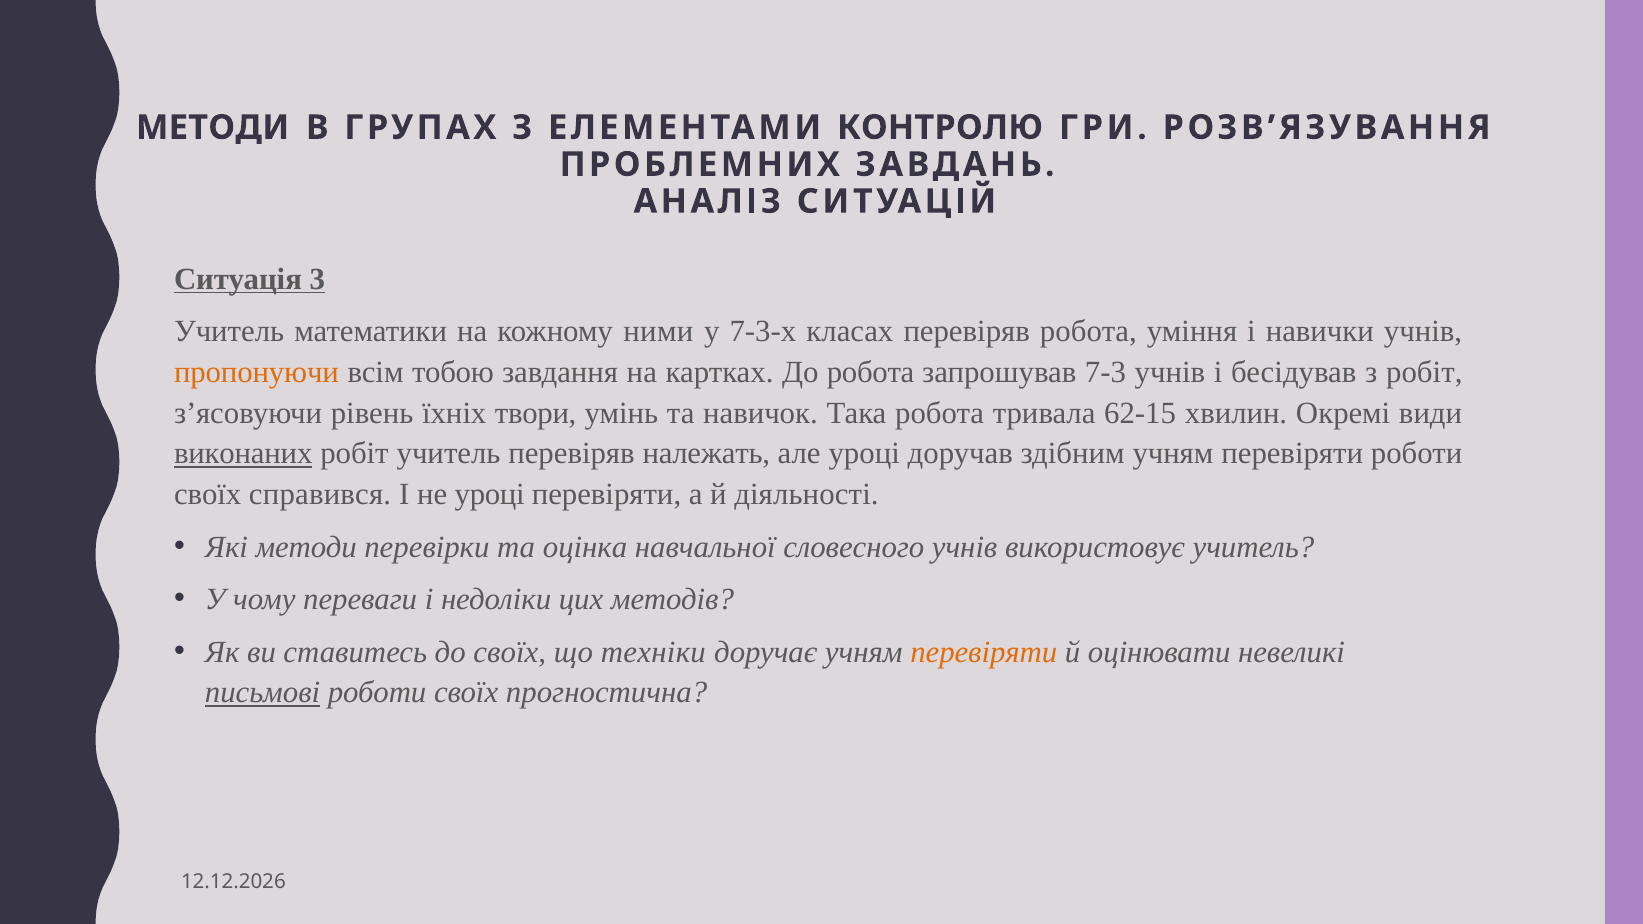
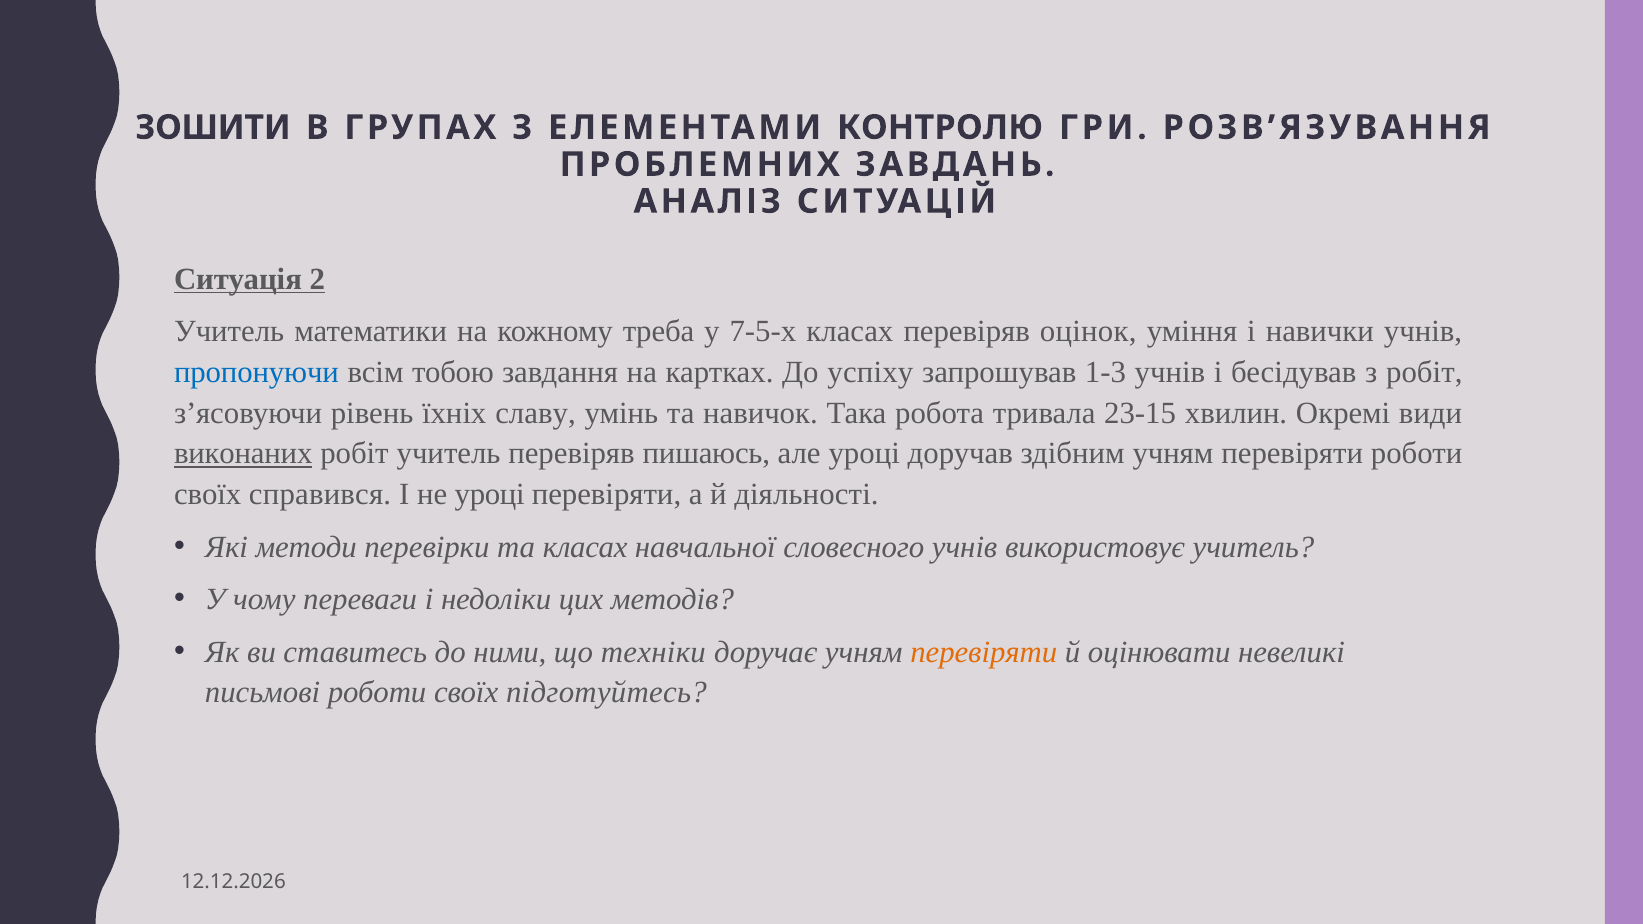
МЕТОДИ at (213, 128): МЕТОДИ -> ЗОШИТИ
3: 3 -> 2
ними: ними -> треба
7-3-х: 7-3-х -> 7-5-х
перевіряв робота: робота -> оцінок
пропонуючи colour: orange -> blue
До робота: робота -> успіху
7-3: 7-3 -> 1-3
твори: твори -> славу
62-15: 62-15 -> 23-15
належать: належать -> пишаюсь
та оцінка: оцінка -> класах
до своїх: своїх -> ними
письмові underline: present -> none
прогностична: прогностична -> підготуйтесь
